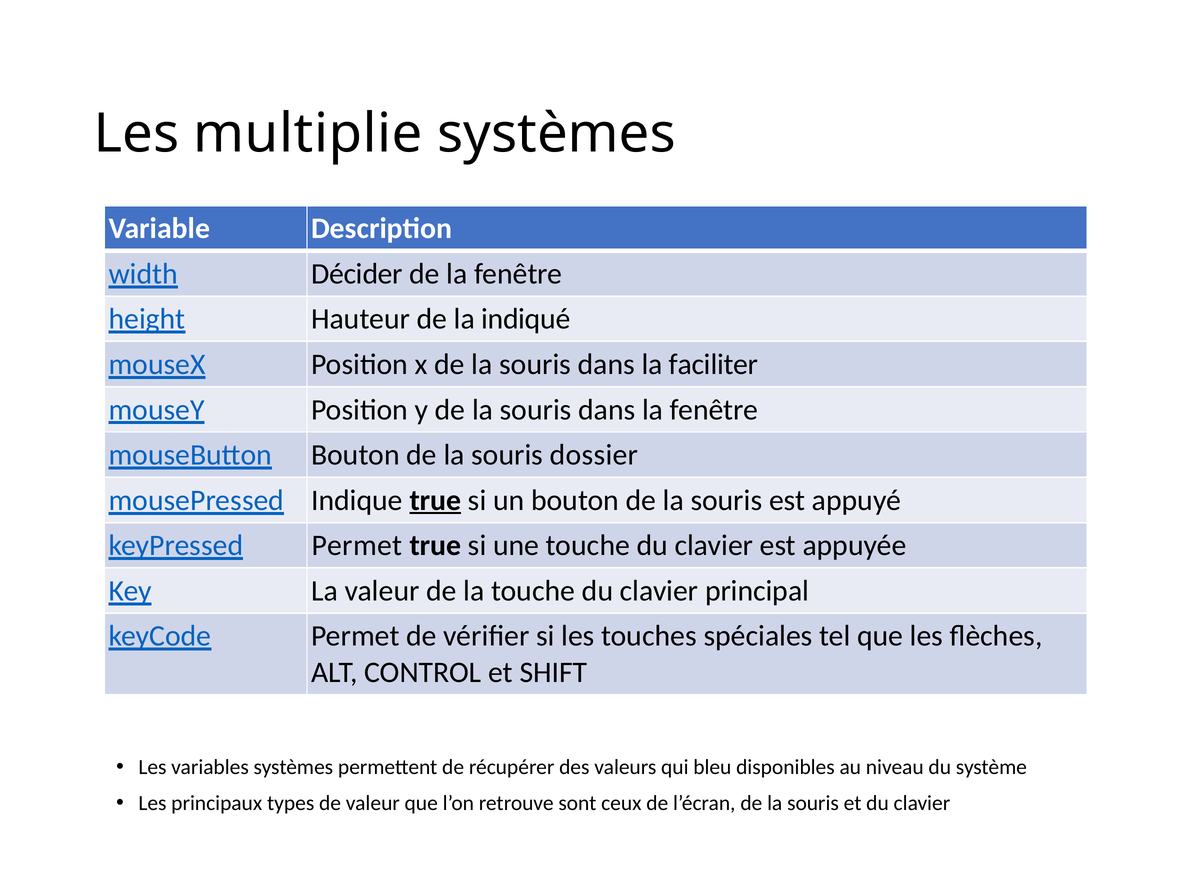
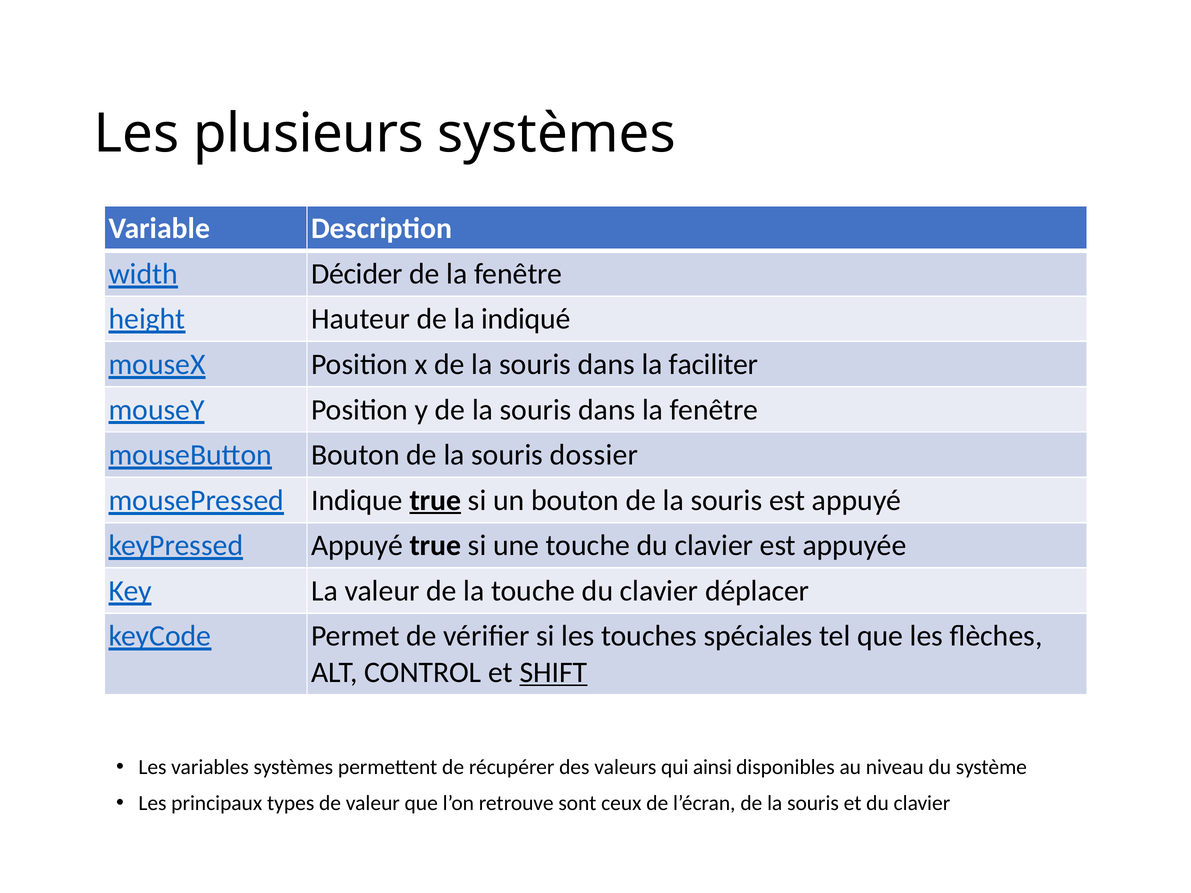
multiplie: multiplie -> plusieurs
keyPressed Permet: Permet -> Appuyé
principal: principal -> déplacer
SHIFT underline: none -> present
bleu: bleu -> ainsi
